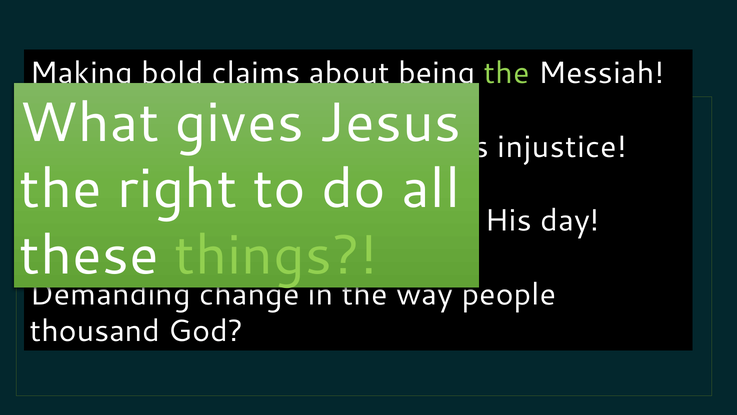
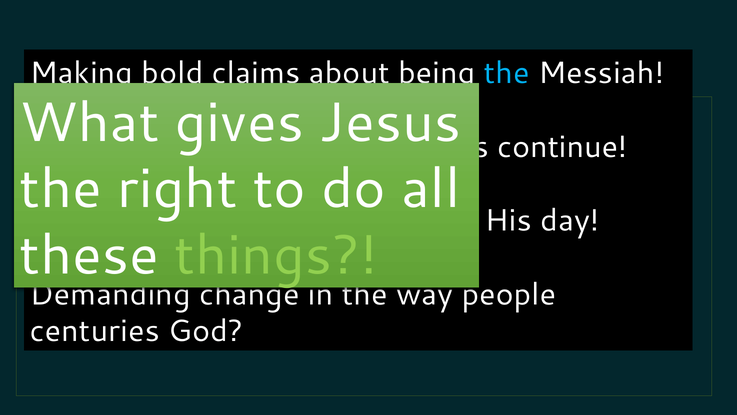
the at (507, 73) colour: light green -> light blue
injustice: injustice -> continue
thousand at (95, 331): thousand -> centuries
